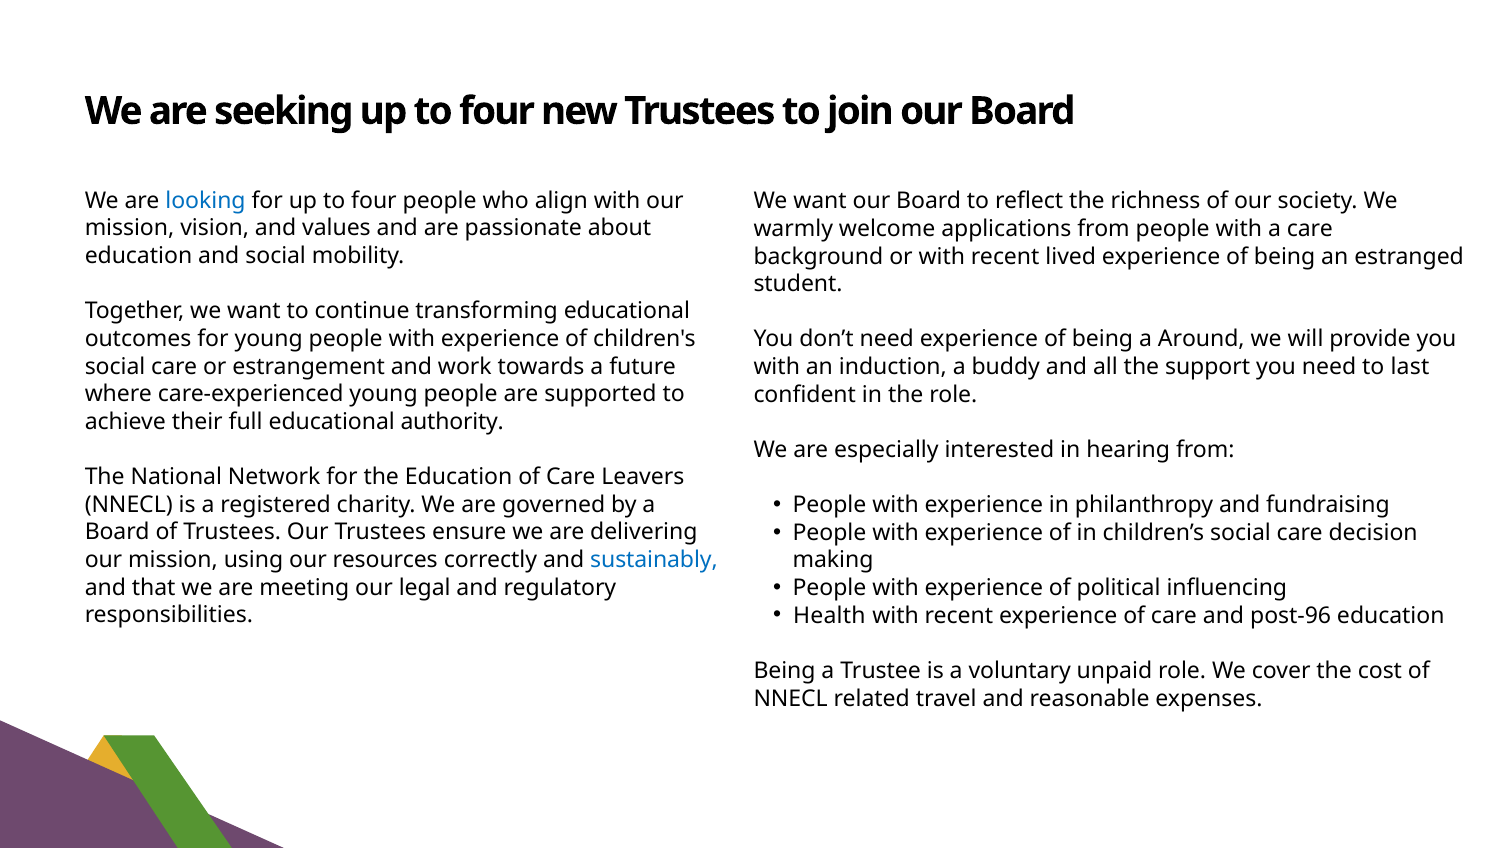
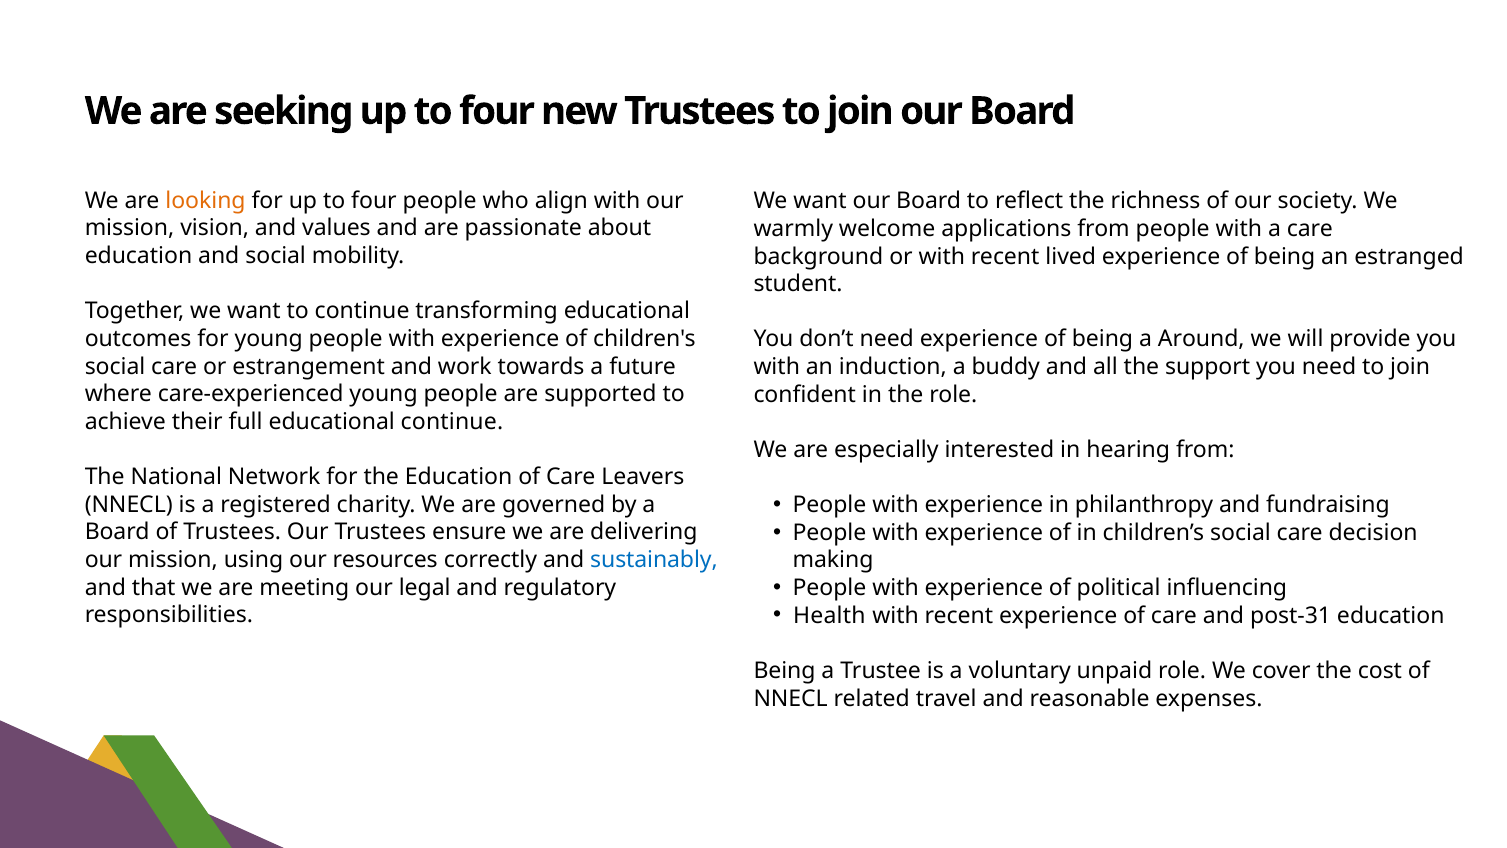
looking colour: blue -> orange
need to last: last -> join
educational authority: authority -> continue
post-96: post-96 -> post-31
